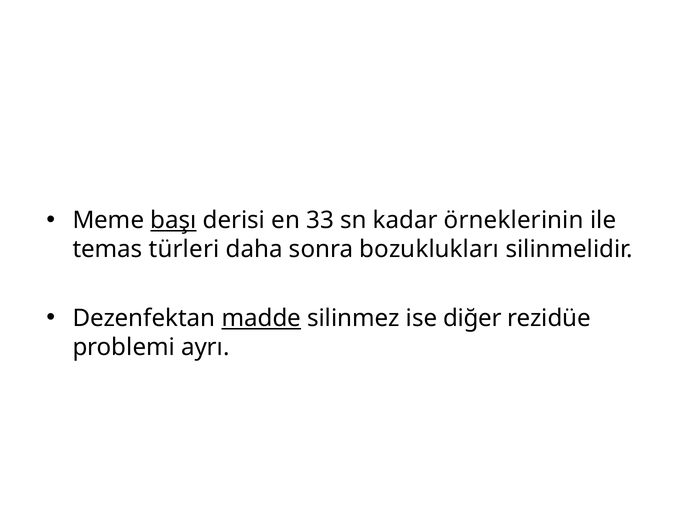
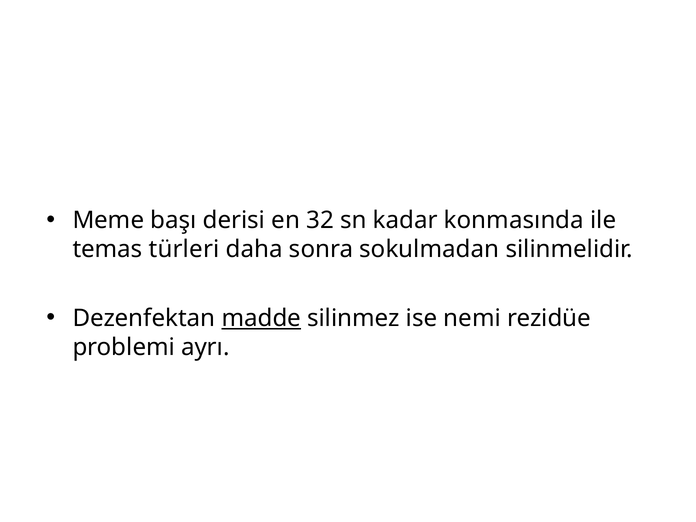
başı underline: present -> none
33: 33 -> 32
örneklerinin: örneklerinin -> konmasında
bozuklukları: bozuklukları -> sokulmadan
diğer: diğer -> nemi
